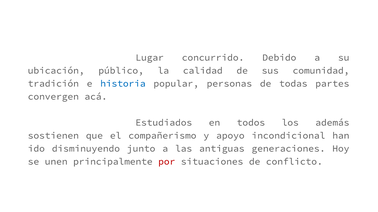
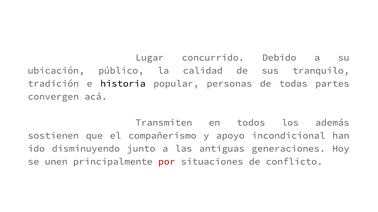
comunidad: comunidad -> tranquilo
historia colour: blue -> black
Estudiados: Estudiados -> Transmiten
